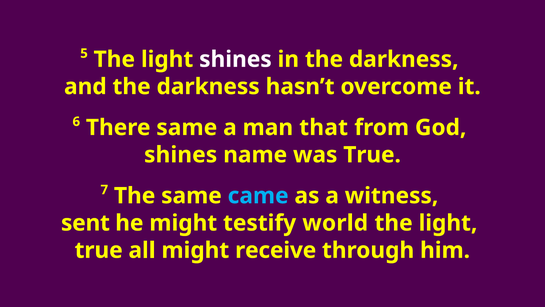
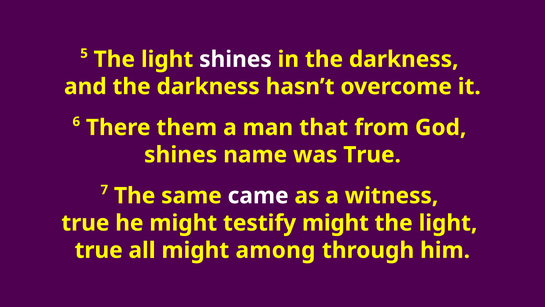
There same: same -> them
came colour: light blue -> white
sent at (85, 223): sent -> true
testify world: world -> might
receive: receive -> among
